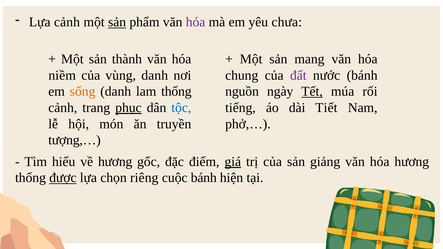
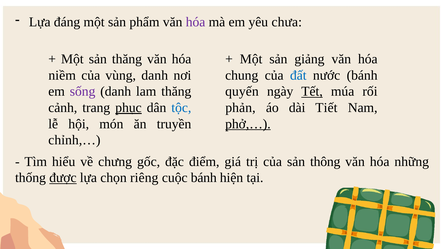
Lựa cảnh: cảnh -> đáng
sản at (117, 22) underline: present -> none
sản thành: thành -> thăng
mang: mang -> giảng
đất colour: purple -> blue
sống colour: orange -> purple
lam thống: thống -> thăng
nguồn: nguồn -> quyến
tiếng: tiếng -> phản
phở,… underline: none -> present
tượng,…: tượng,… -> chỉnh,…
về hương: hương -> chưng
giá underline: present -> none
giảng: giảng -> thông
hóa hương: hương -> những
